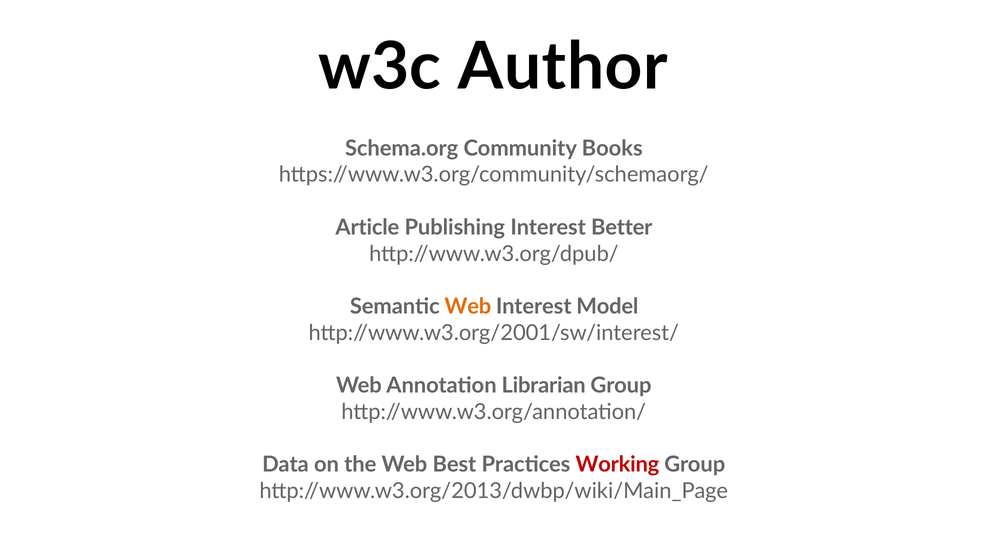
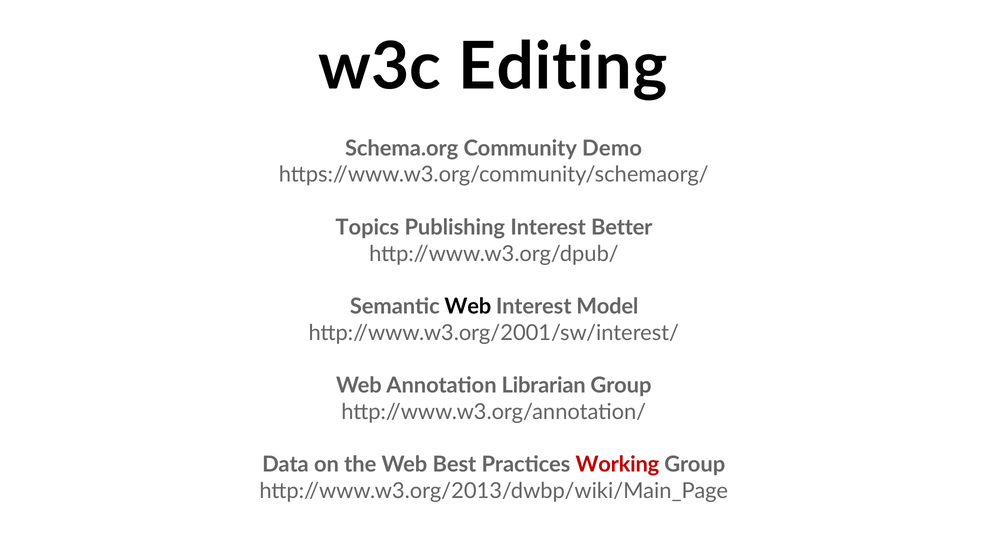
Author: Author -> Editing
Books: Books -> Demo
Article: Article -> Topics
Web at (468, 306) colour: orange -> black
